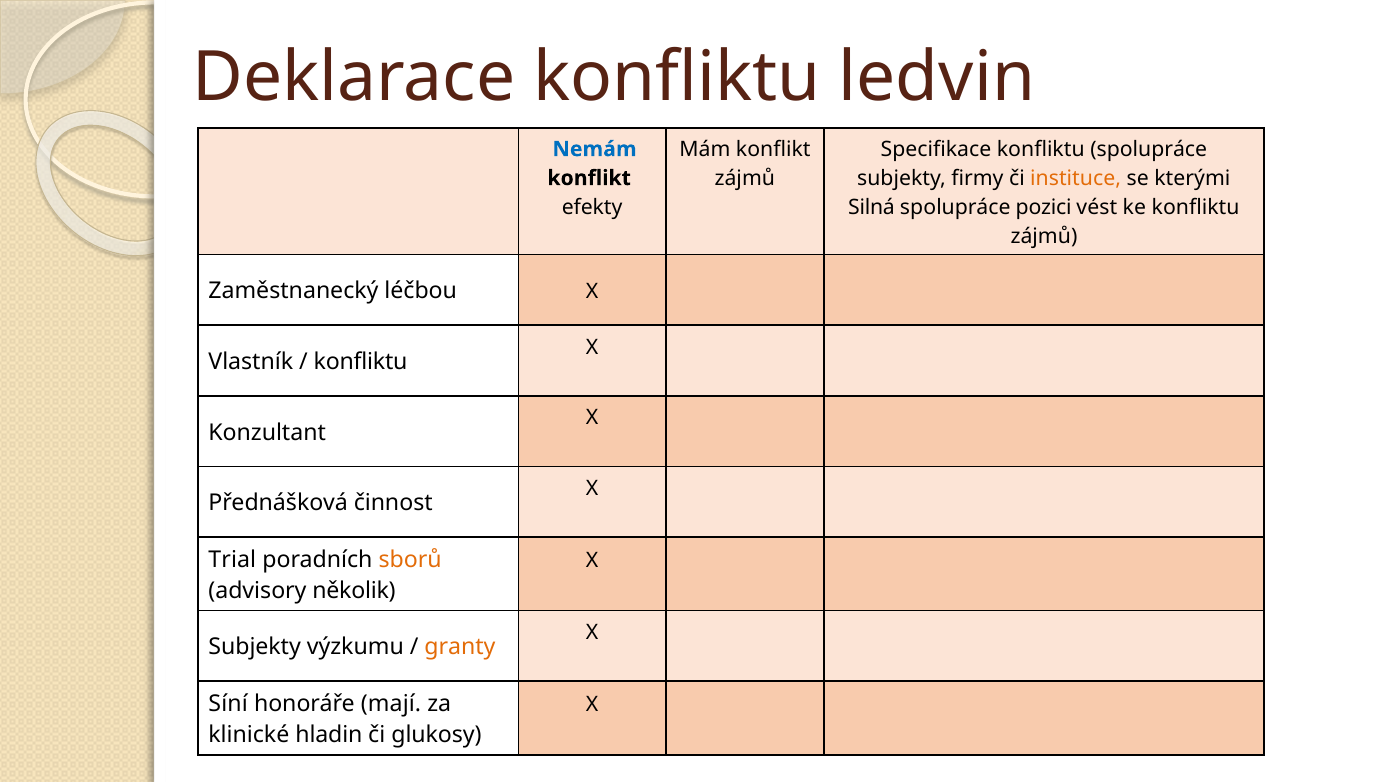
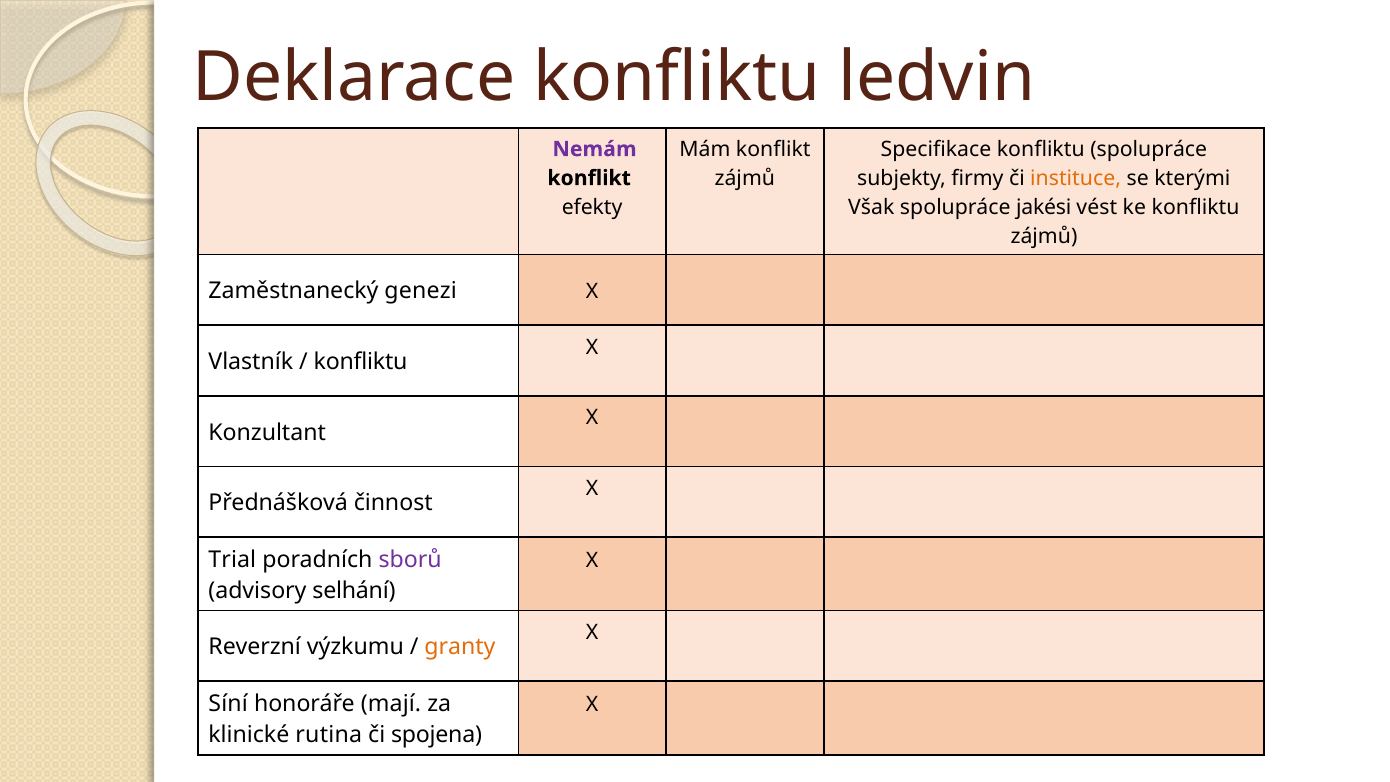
Nemám colour: blue -> purple
Silná: Silná -> Však
pozici: pozici -> jakési
léčbou: léčbou -> genezi
sborů colour: orange -> purple
několik: několik -> selhání
Subjekty at (255, 647): Subjekty -> Reverzní
hladin: hladin -> rutina
glukosy: glukosy -> spojena
